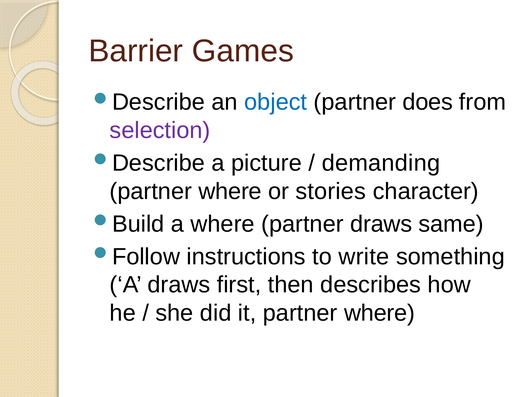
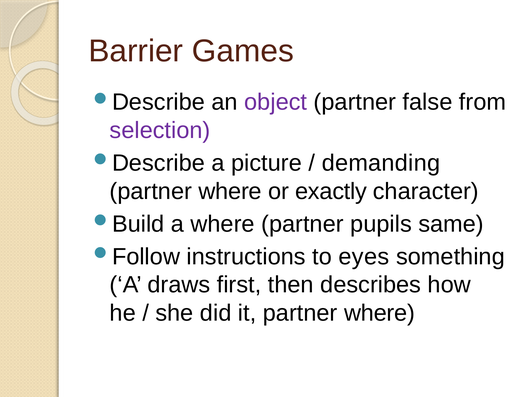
object colour: blue -> purple
does: does -> false
stories: stories -> exactly
partner draws: draws -> pupils
write: write -> eyes
